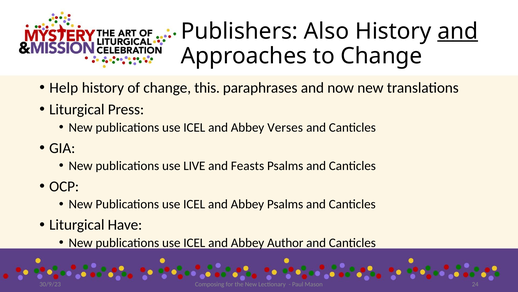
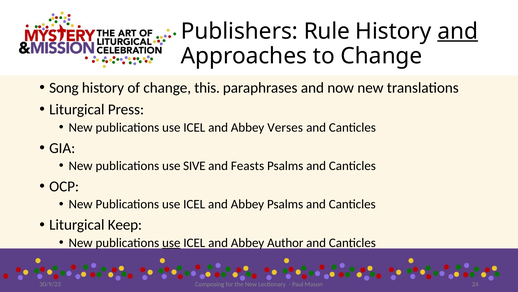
Also: Also -> Rule
Help: Help -> Song
LIVE: LIVE -> SIVE
Have: Have -> Keep
use at (171, 242) underline: none -> present
